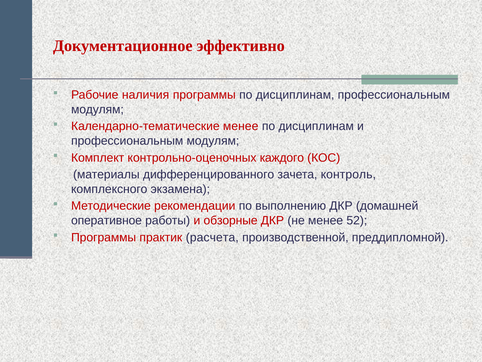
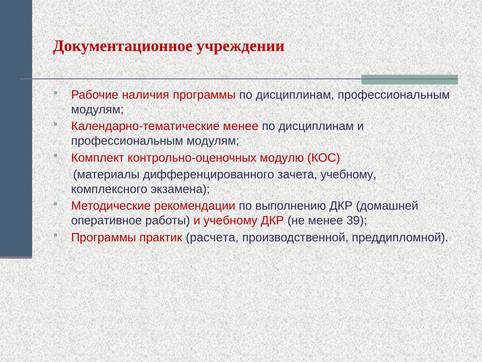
эффективно: эффективно -> учреждении
каждого: каждого -> модулю
зачета контроль: контроль -> учебному
и обзорные: обзорные -> учебному
52: 52 -> 39
